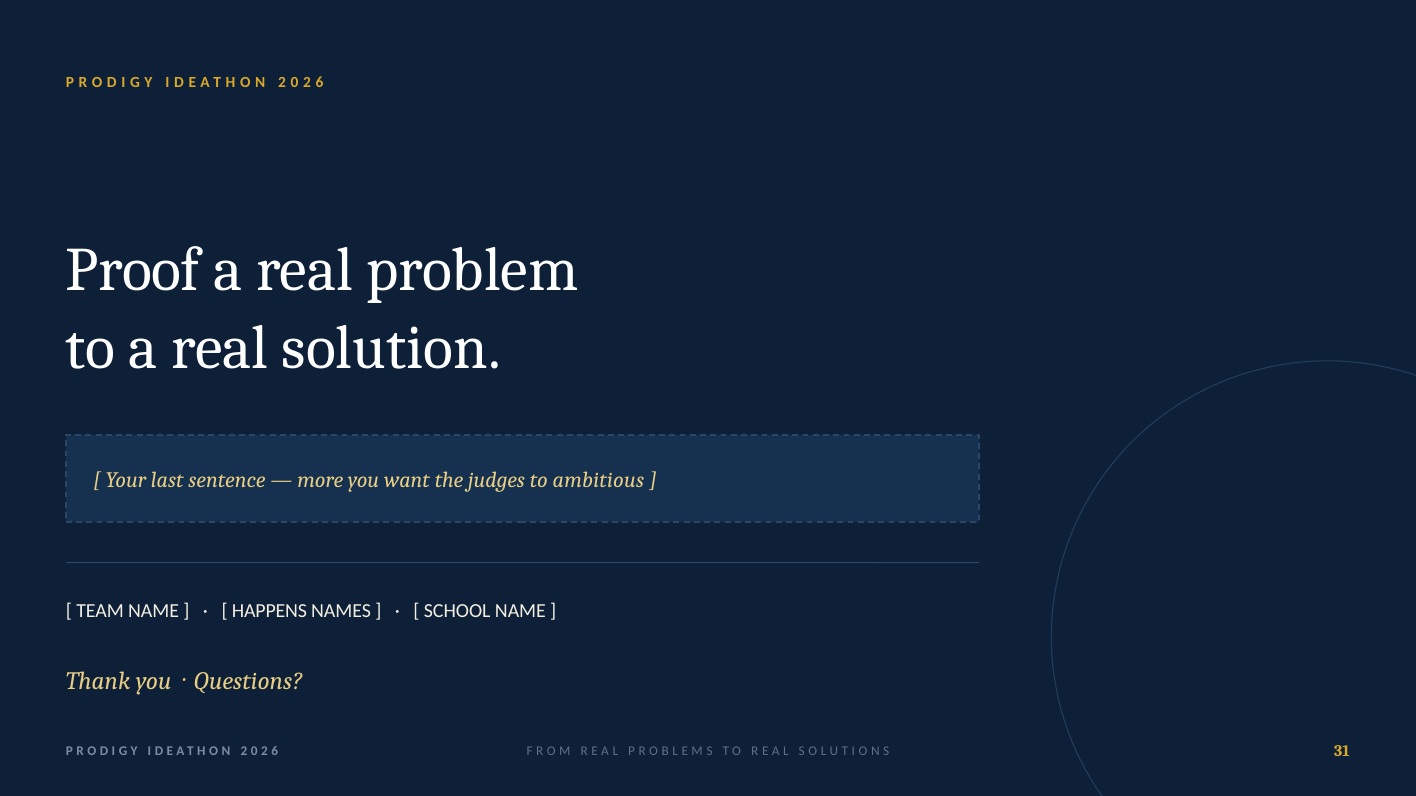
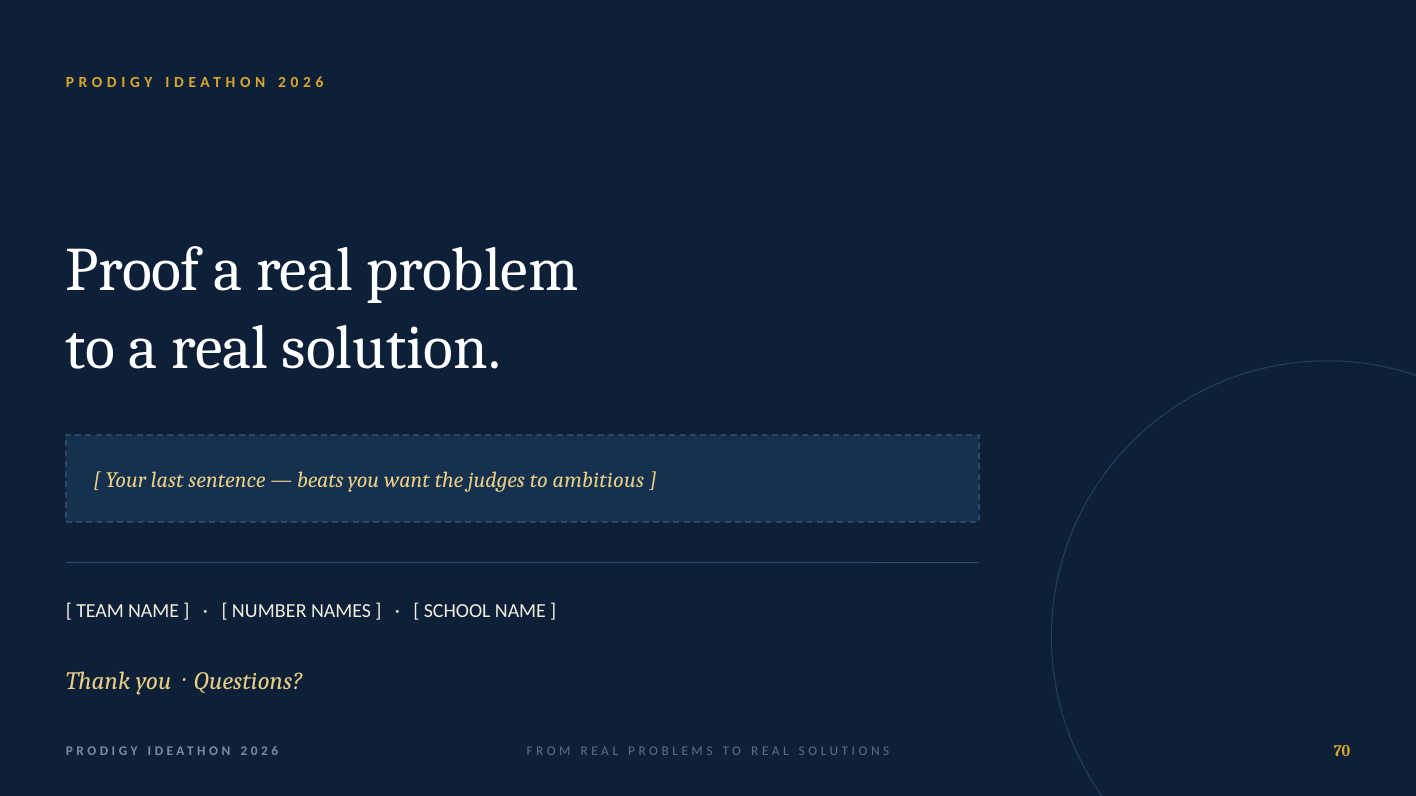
more: more -> beats
HAPPENS: HAPPENS -> NUMBER
31: 31 -> 70
